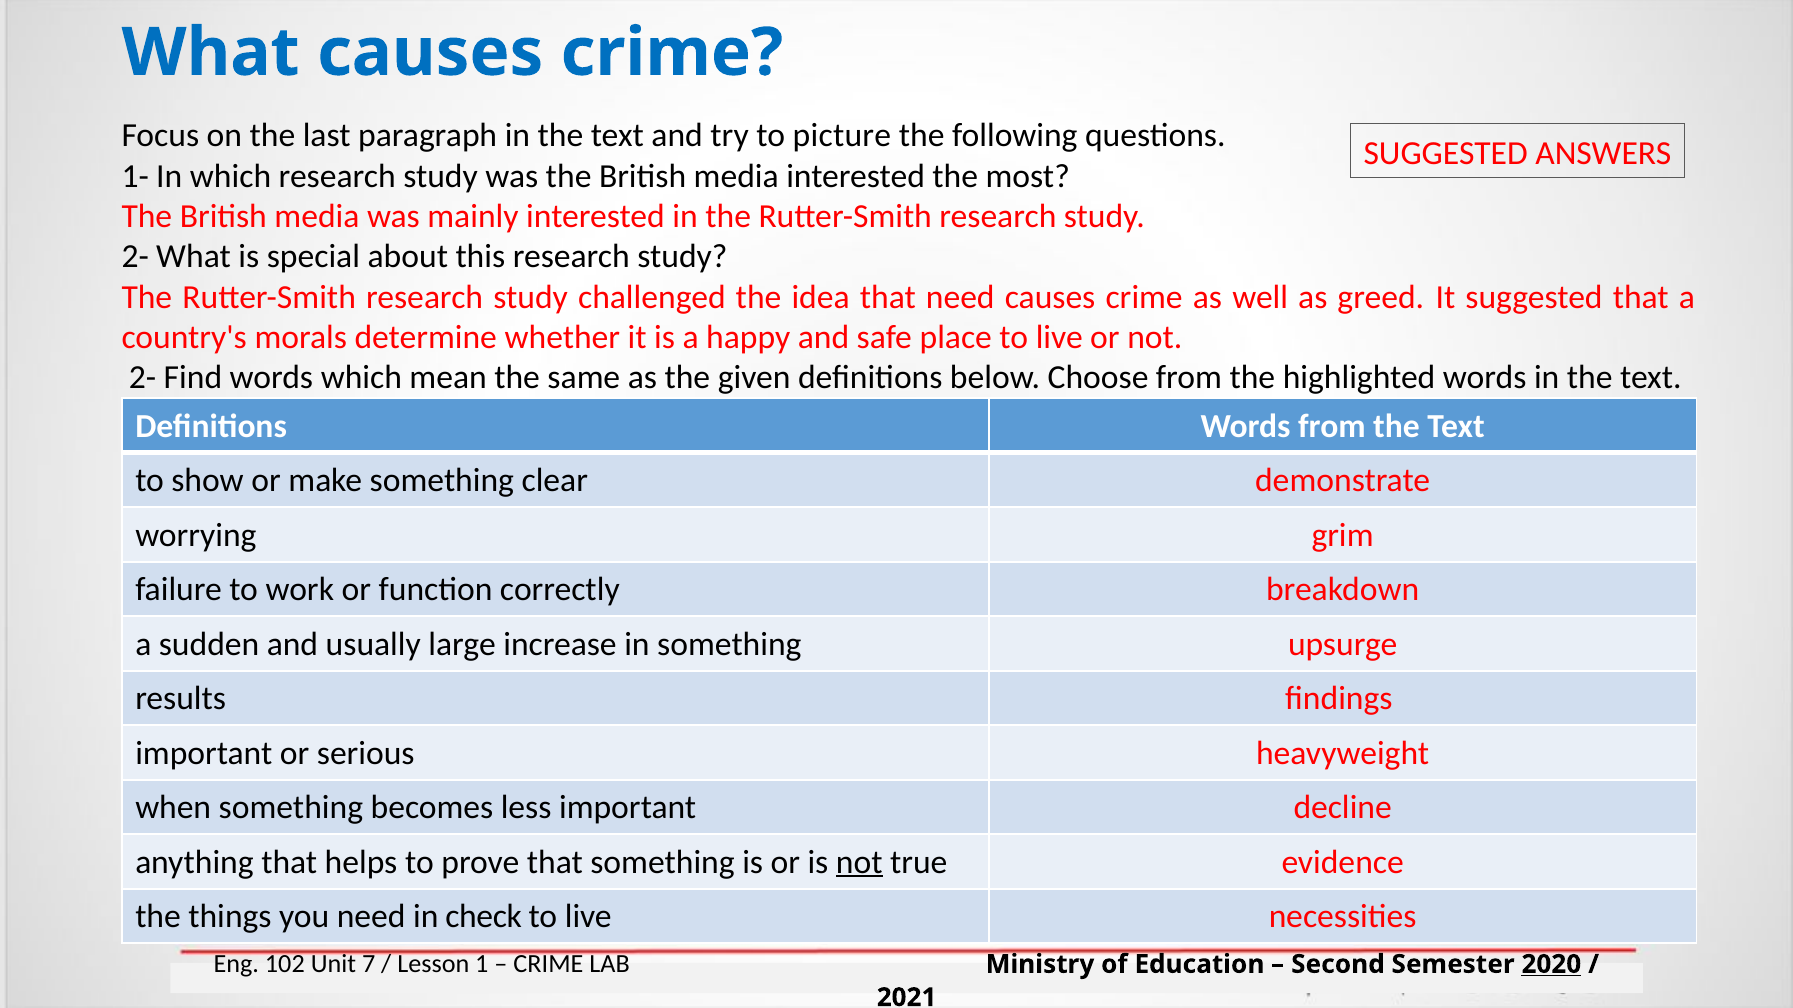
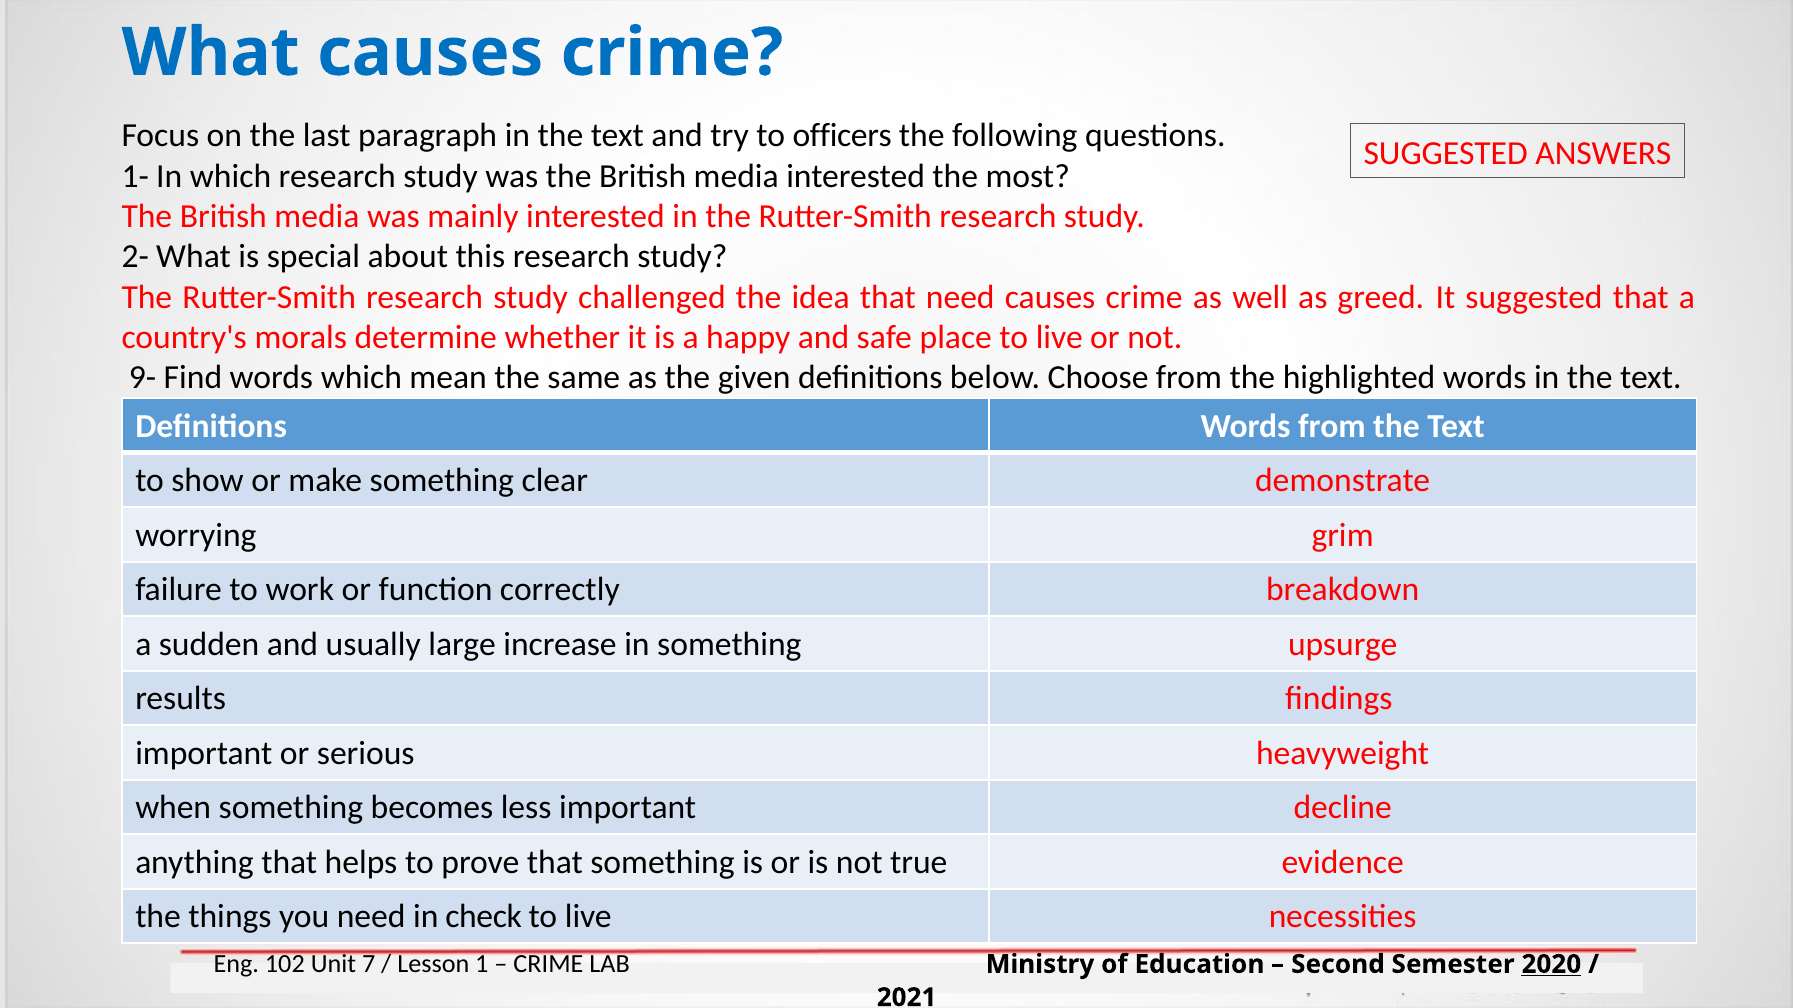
picture: picture -> officers
2- at (143, 378): 2- -> 9-
not at (859, 862) underline: present -> none
